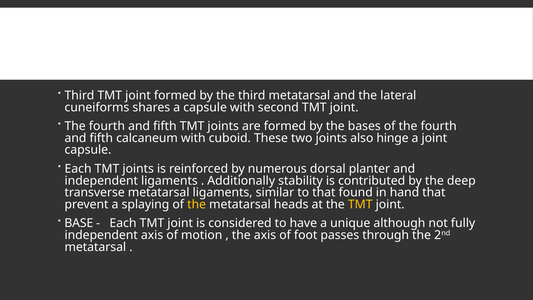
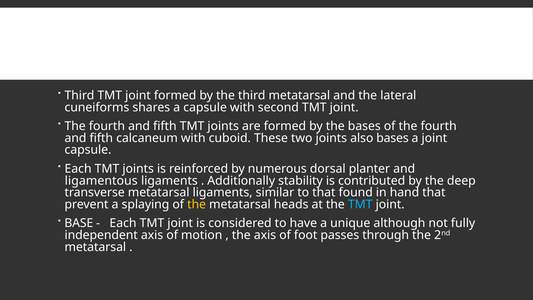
also hinge: hinge -> bases
independent at (101, 181): independent -> ligamentous
TMT at (360, 204) colour: yellow -> light blue
